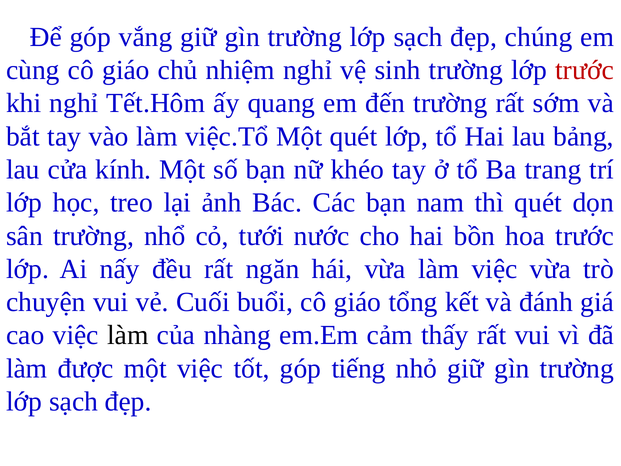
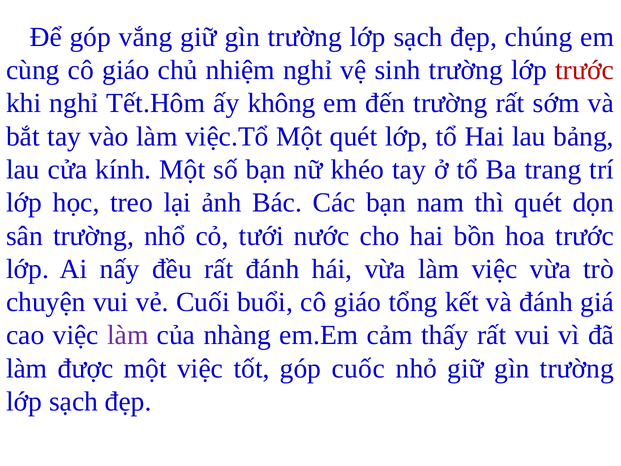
quang: quang -> không
rất ngăn: ngăn -> đánh
làm at (128, 335) colour: black -> purple
tiếng: tiếng -> cuốc
